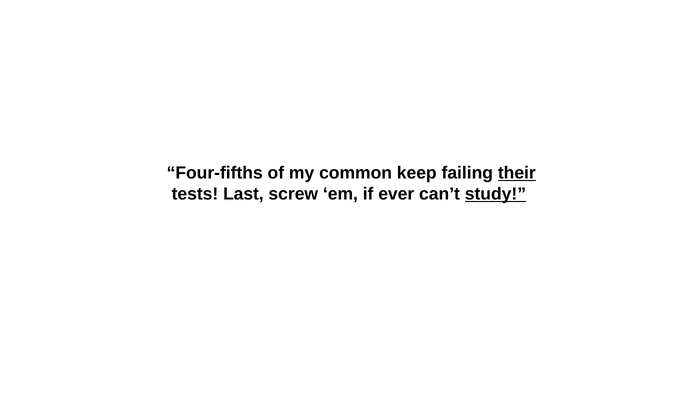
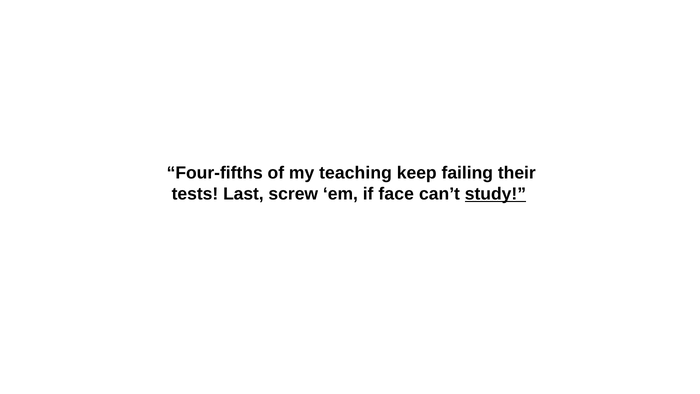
common: common -> teaching
their underline: present -> none
ever: ever -> face
